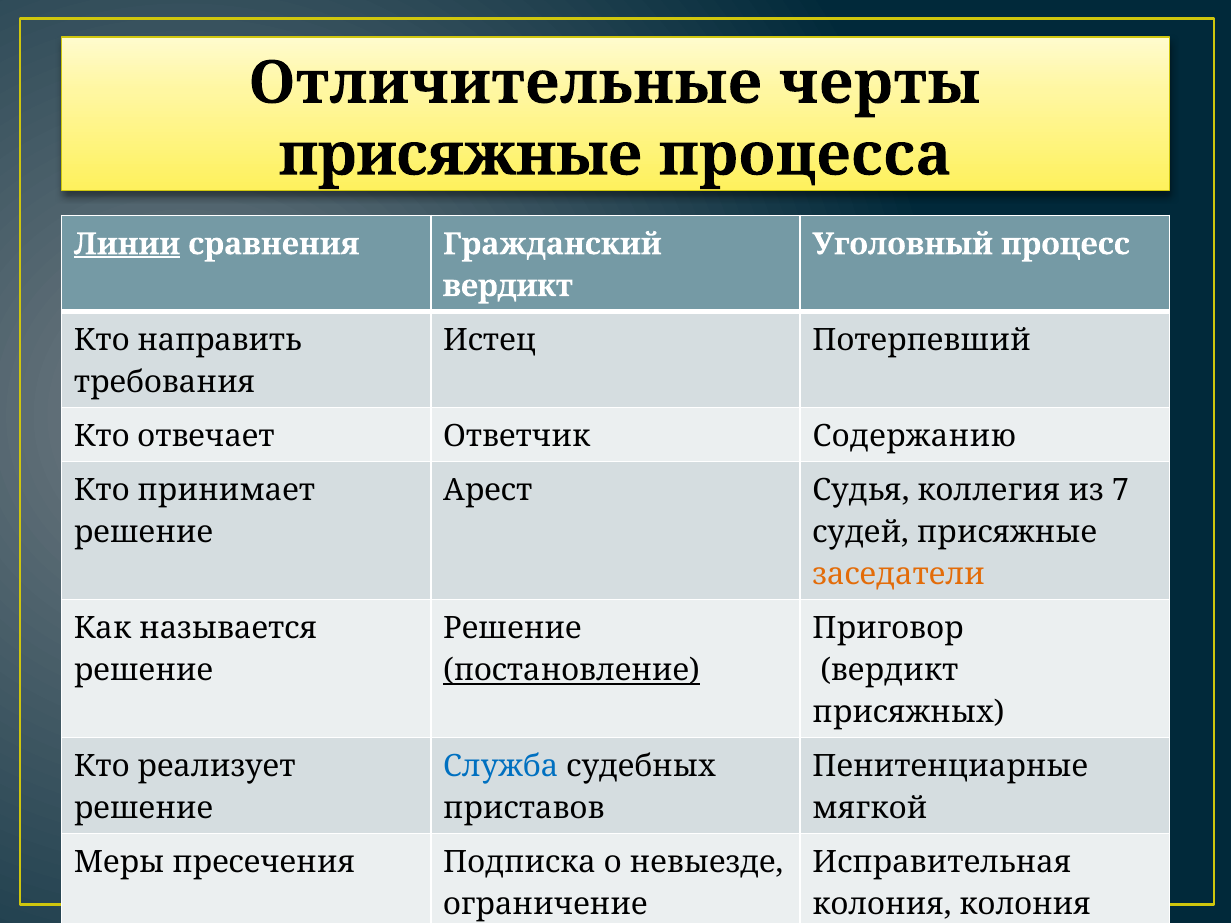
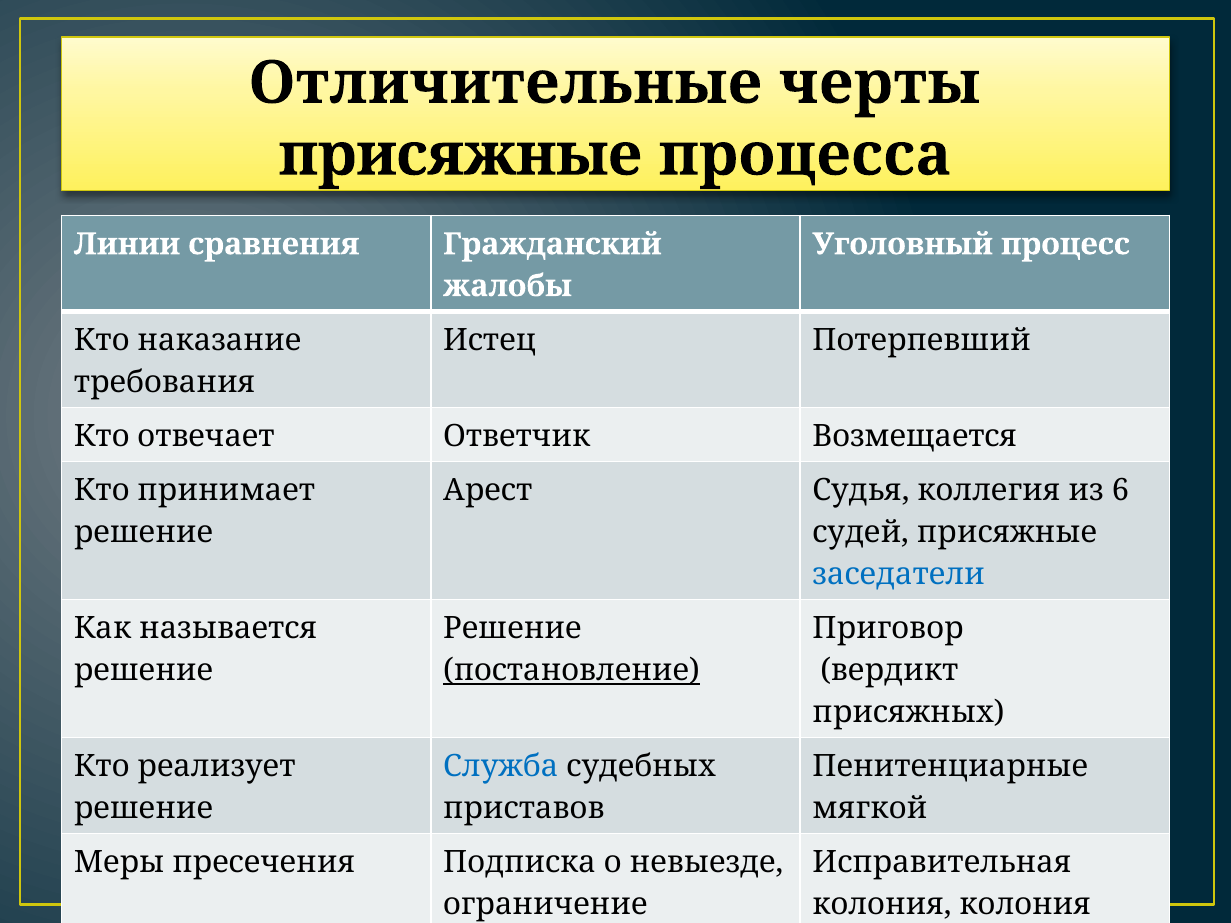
Линии underline: present -> none
вердикт at (508, 286): вердикт -> жалобы
направить: направить -> наказание
Содержанию: Содержанию -> Возмещается
7: 7 -> 6
заседатели colour: orange -> blue
